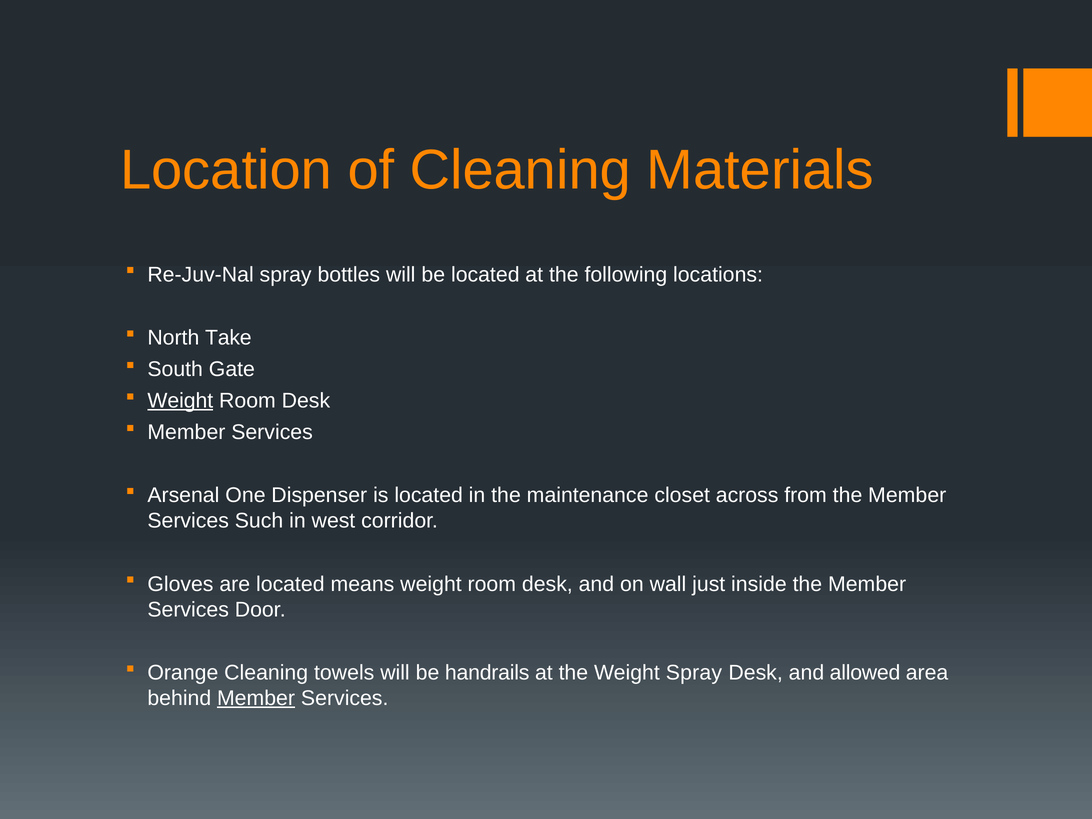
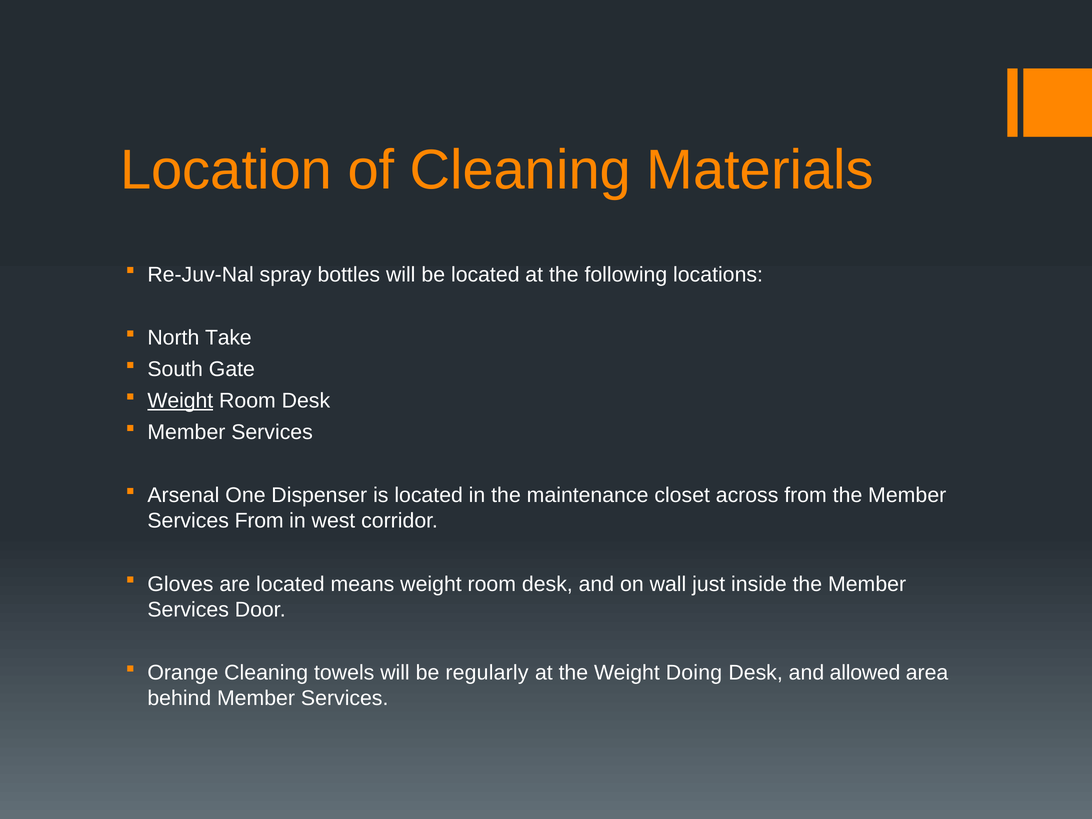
Services Such: Such -> From
handrails: handrails -> regularly
Weight Spray: Spray -> Doing
Member at (256, 698) underline: present -> none
